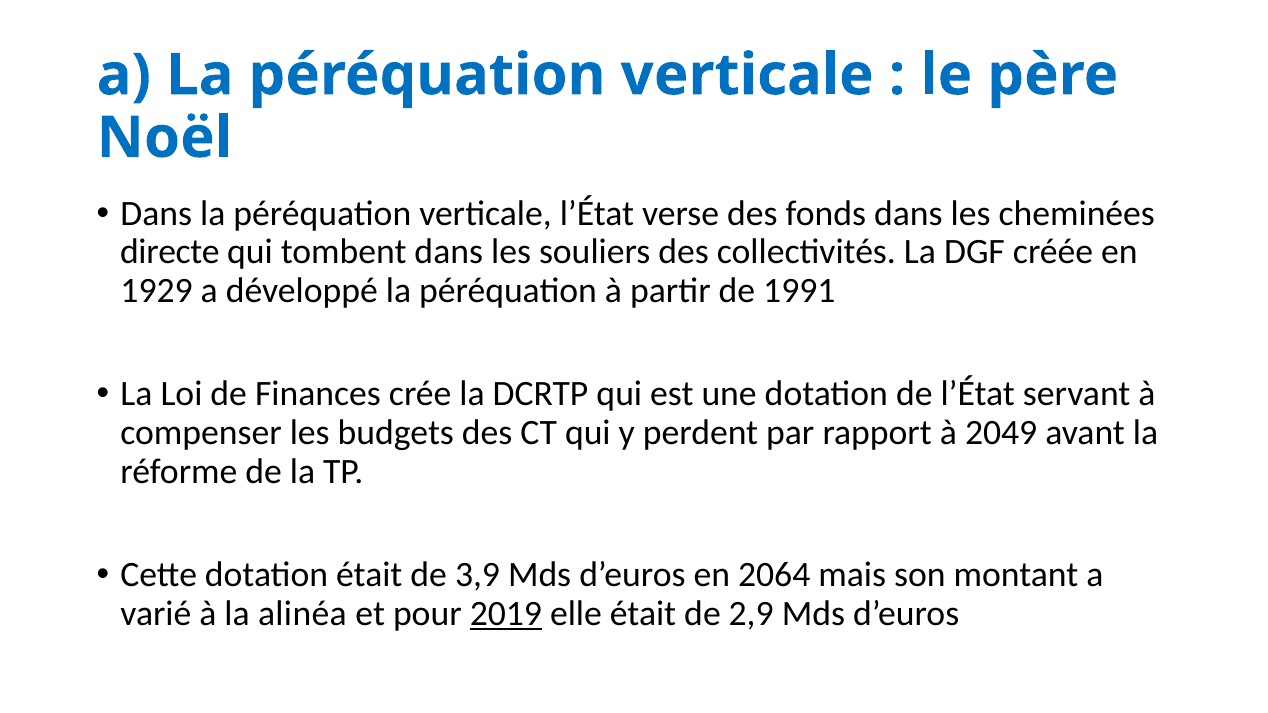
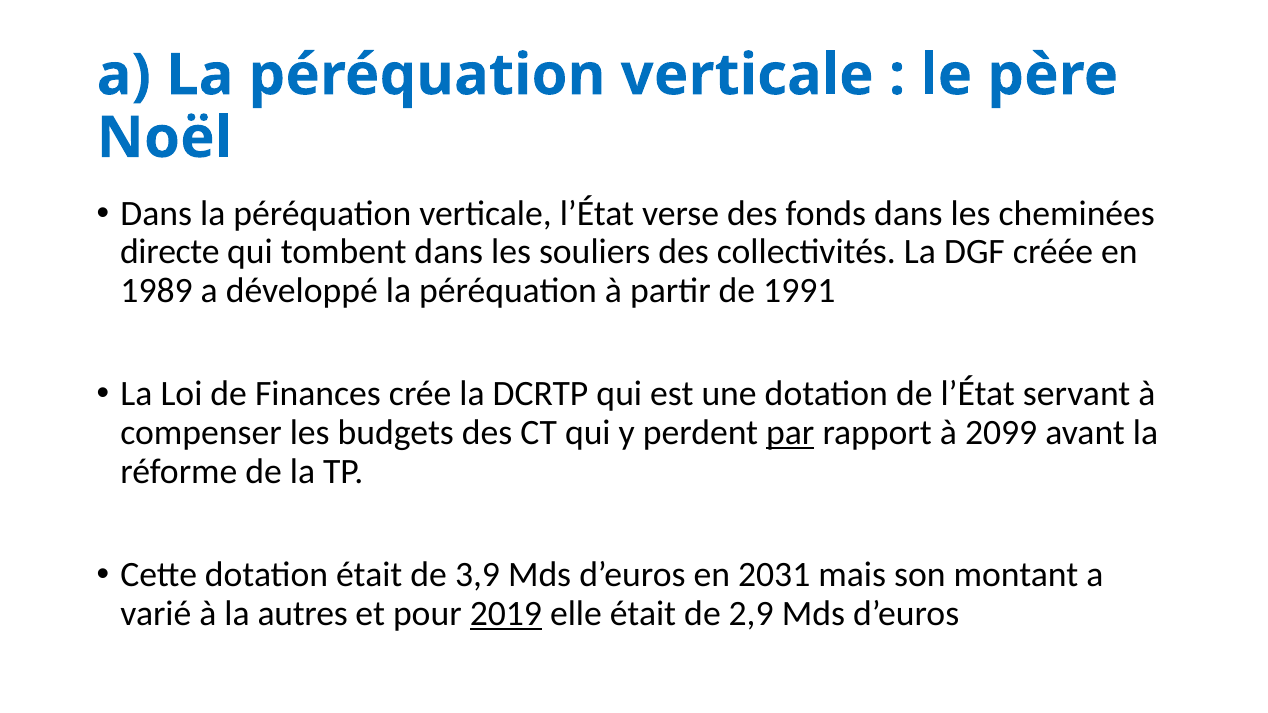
1929: 1929 -> 1989
par underline: none -> present
2049: 2049 -> 2099
2064: 2064 -> 2031
alinéa: alinéa -> autres
